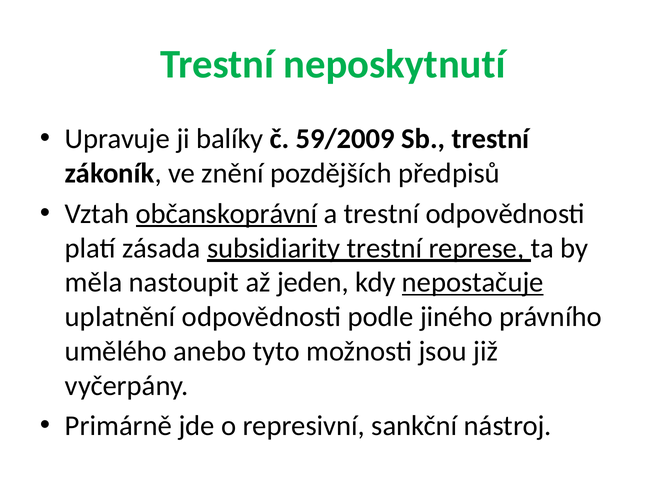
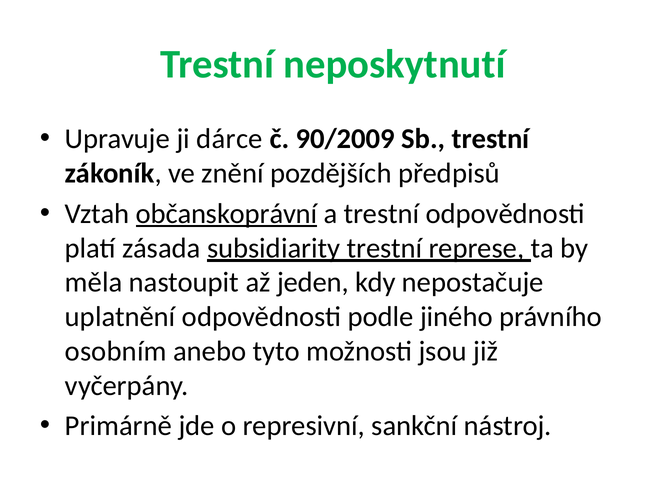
balíky: balíky -> dárce
59/2009: 59/2009 -> 90/2009
nepostačuje underline: present -> none
umělého: umělého -> osobním
